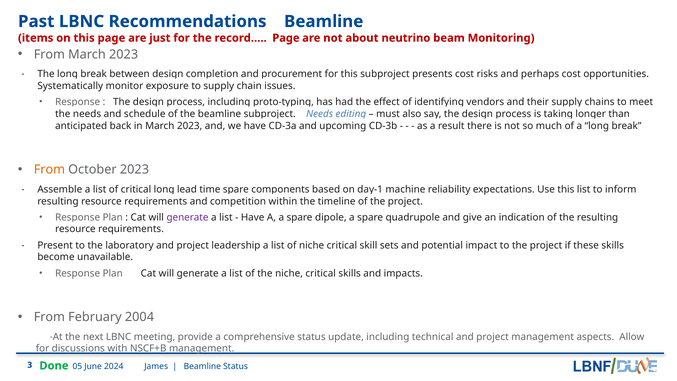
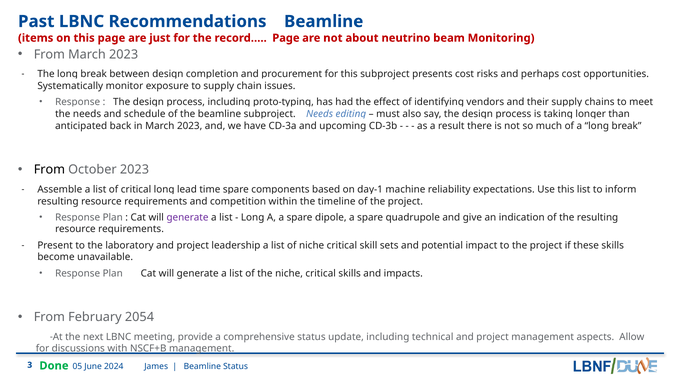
From at (49, 170) colour: orange -> black
Have at (253, 217): Have -> Long
2004: 2004 -> 2054
